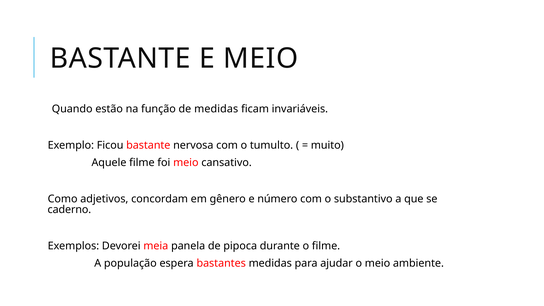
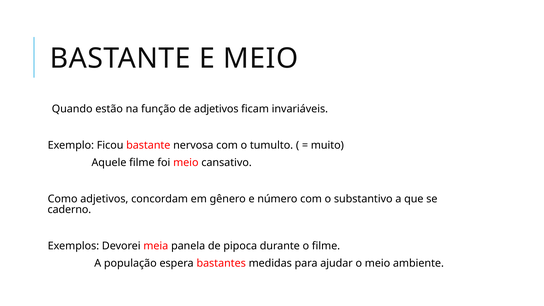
de medidas: medidas -> adjetivos
